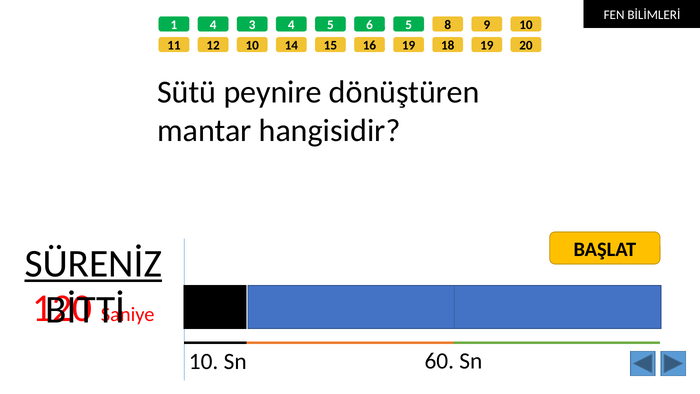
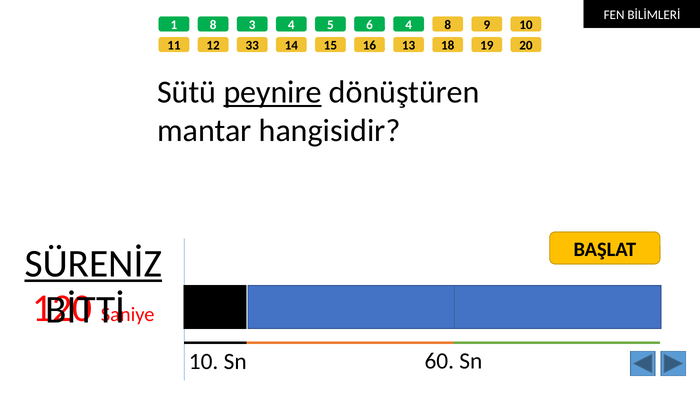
1 4: 4 -> 8
6 5: 5 -> 4
12 10: 10 -> 33
16 19: 19 -> 13
peynire underline: none -> present
